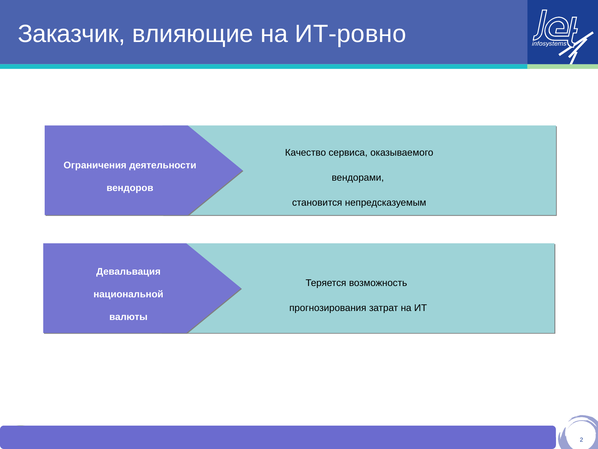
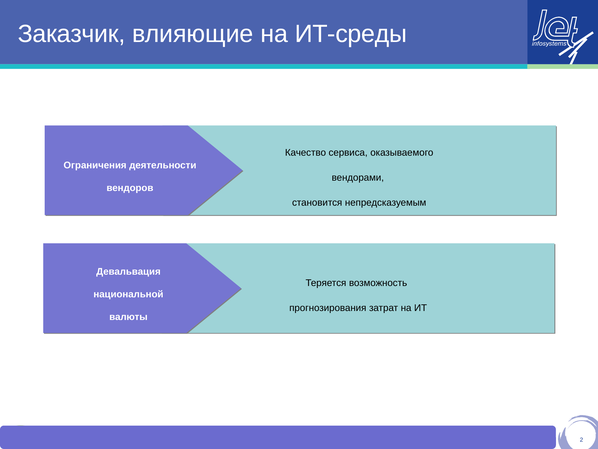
ИТ-ровно: ИТ-ровно -> ИТ-среды
